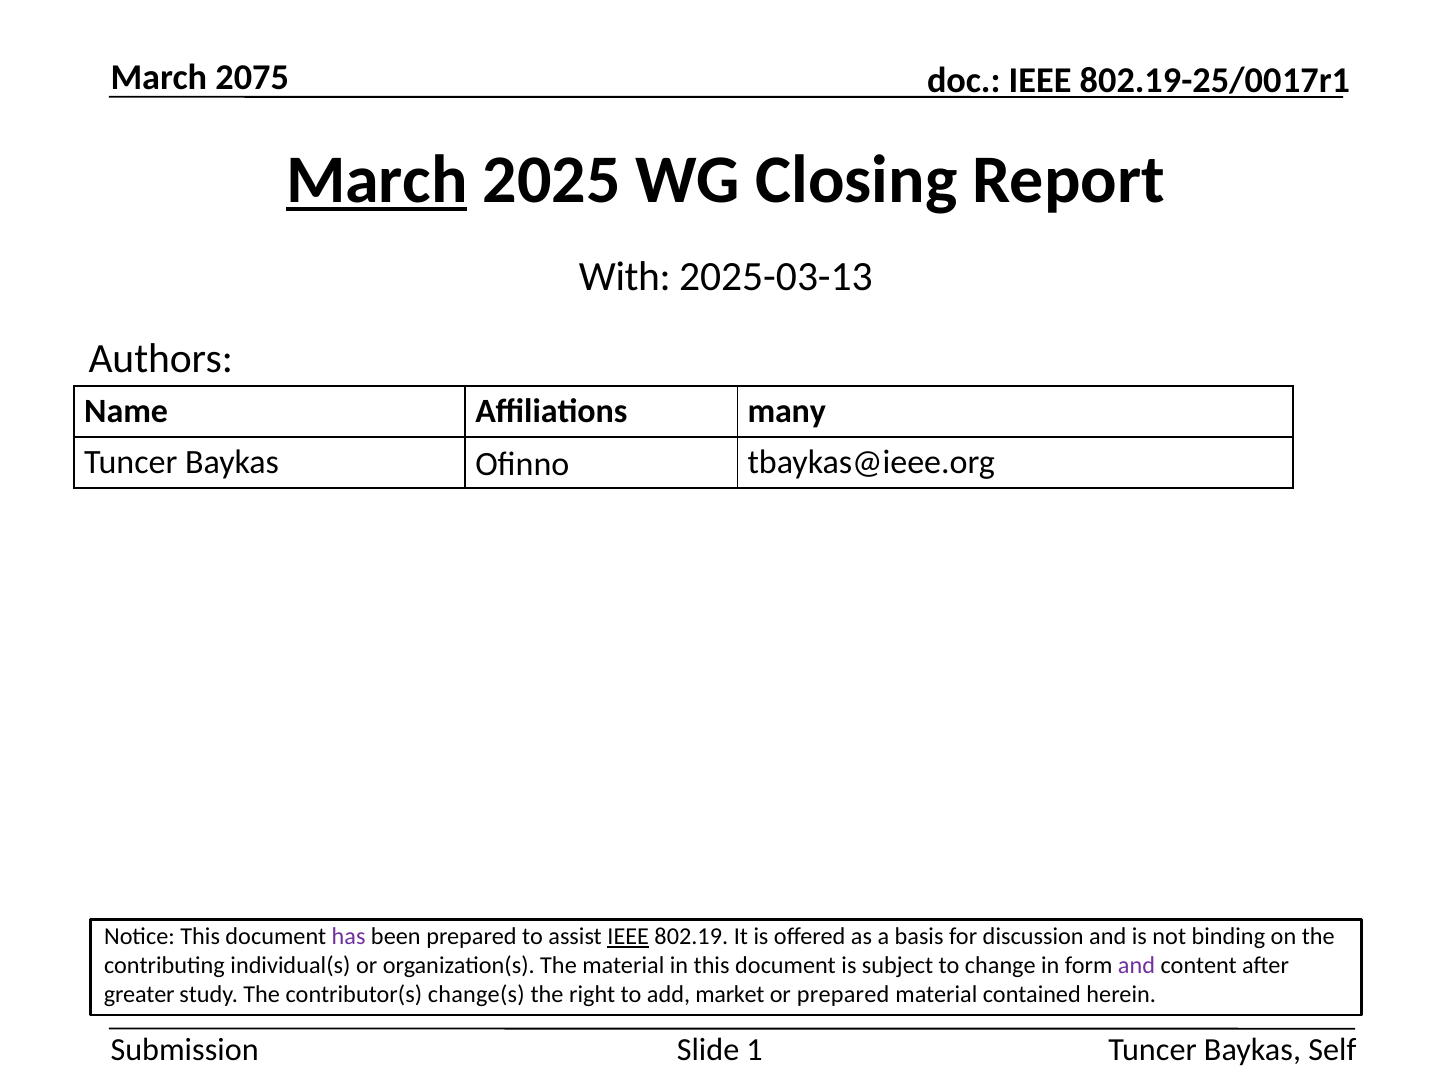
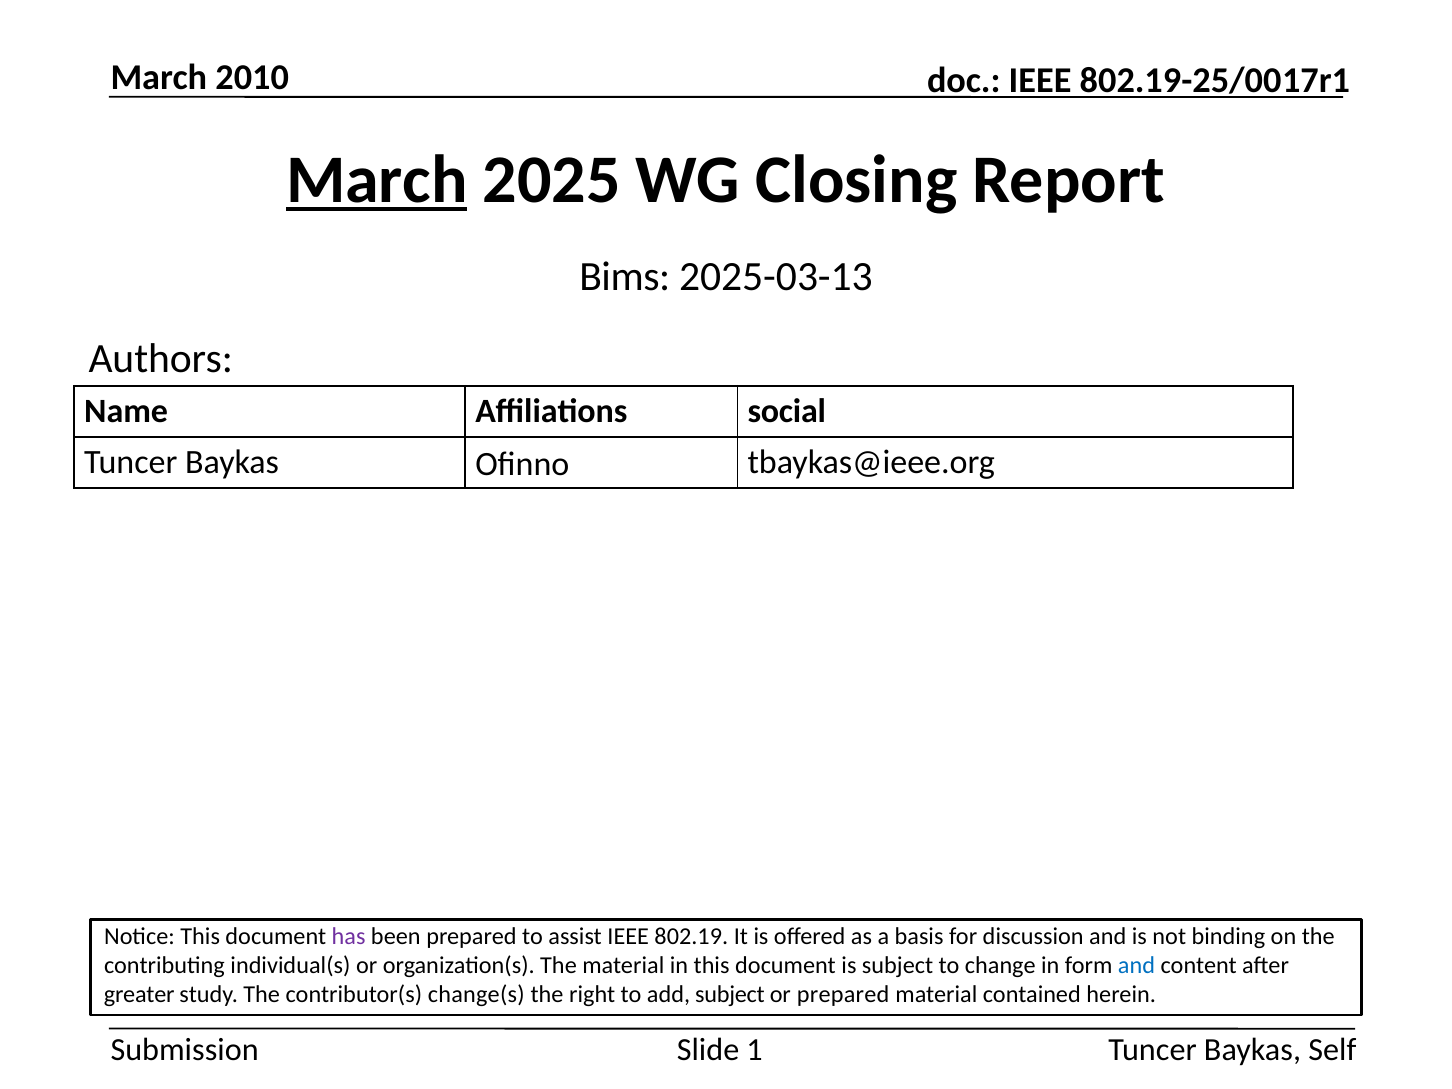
2075: 2075 -> 2010
With: With -> Bims
many: many -> social
IEEE at (628, 937) underline: present -> none
and at (1137, 966) colour: purple -> blue
add market: market -> subject
